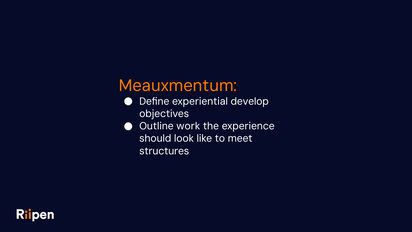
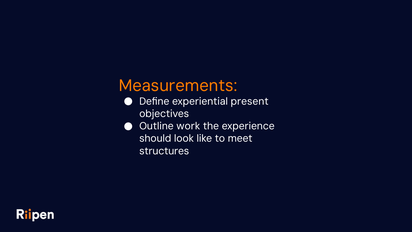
Meauxmentum: Meauxmentum -> Measurements
develop: develop -> present
